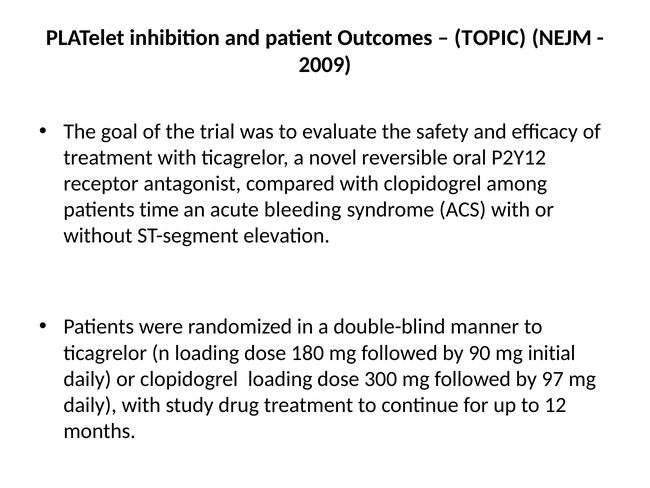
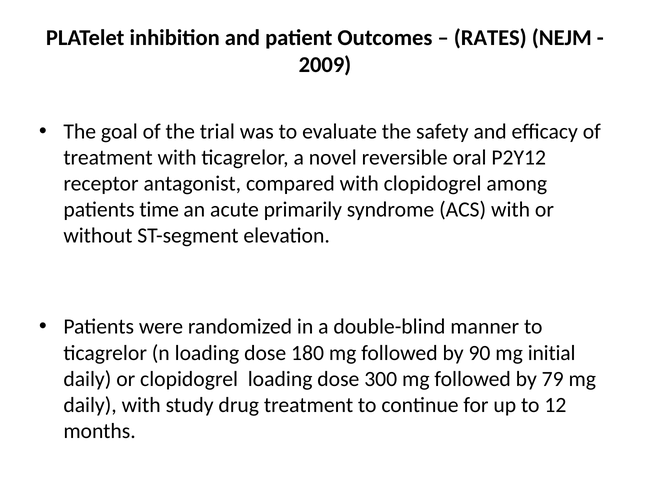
TOPIC: TOPIC -> RATES
bleeding: bleeding -> primarily
97: 97 -> 79
